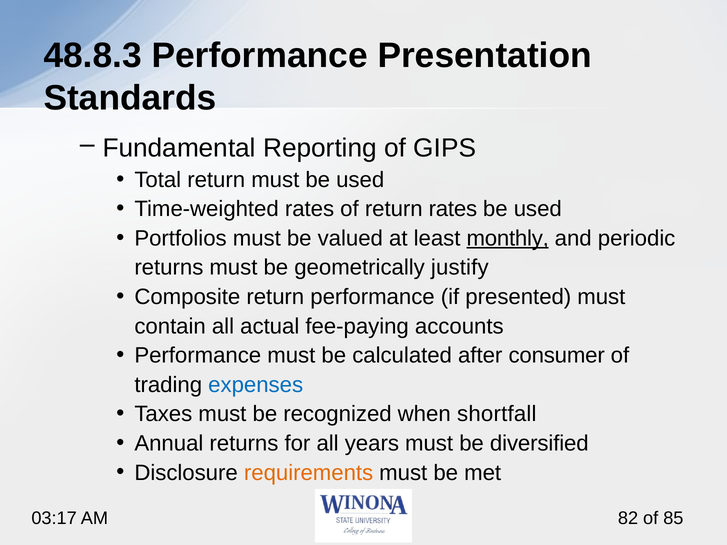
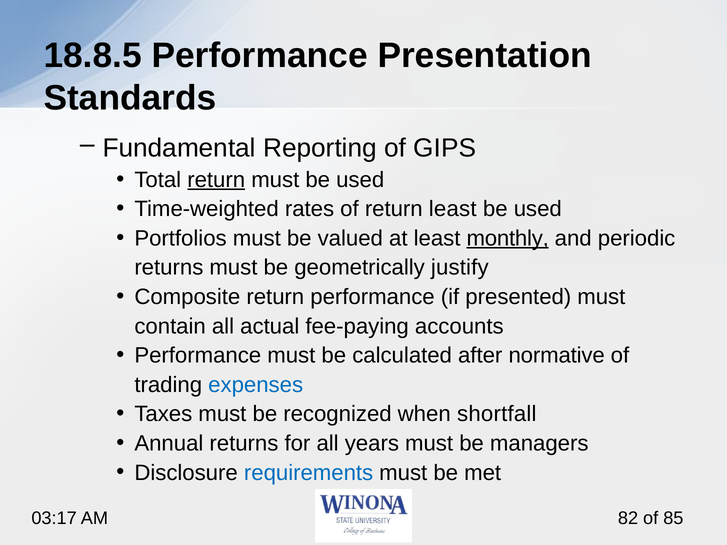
48.8.3: 48.8.3 -> 18.8.5
return at (216, 180) underline: none -> present
return rates: rates -> least
consumer: consumer -> normative
diversified: diversified -> managers
requirements colour: orange -> blue
